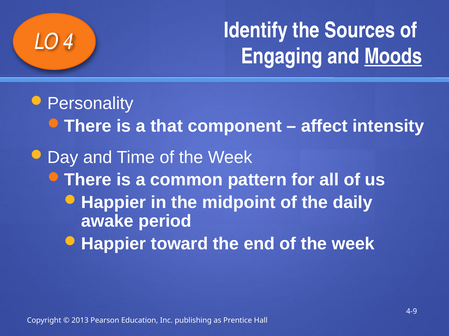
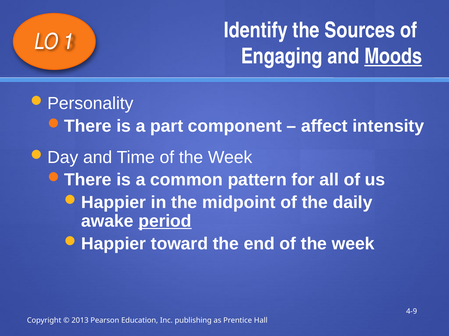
4: 4 -> 1
that: that -> part
period underline: none -> present
